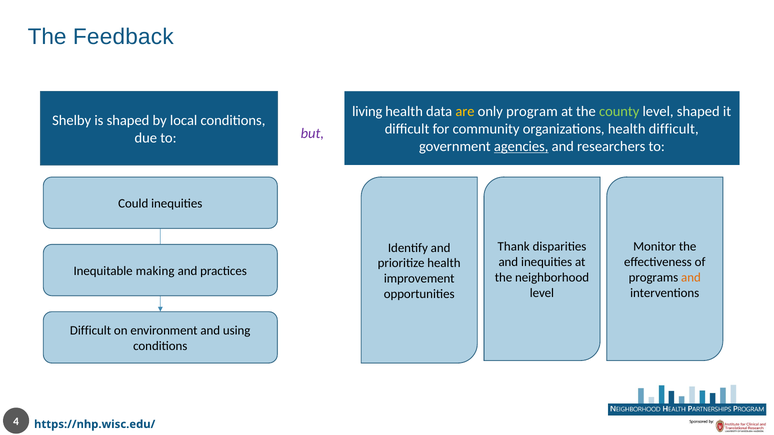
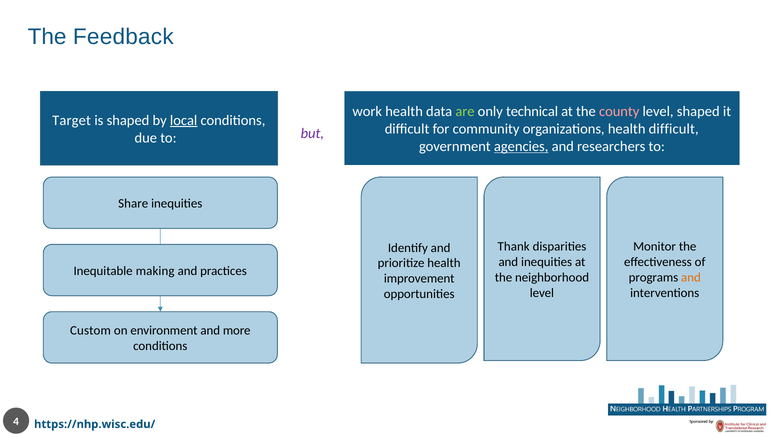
living: living -> work
are colour: yellow -> light green
program: program -> technical
county colour: light green -> pink
Shelby: Shelby -> Target
local underline: none -> present
Could: Could -> Share
Difficult at (91, 331): Difficult -> Custom
using: using -> more
